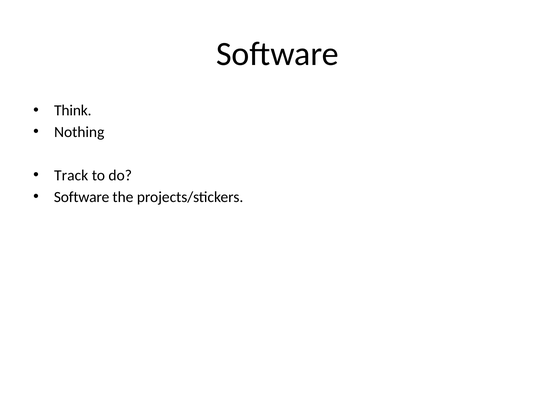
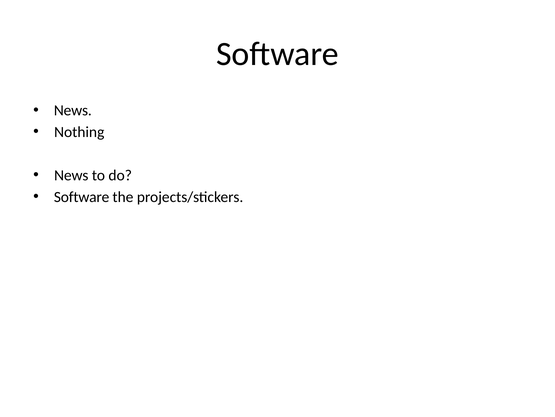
Think at (73, 110): Think -> News
Track at (71, 175): Track -> News
